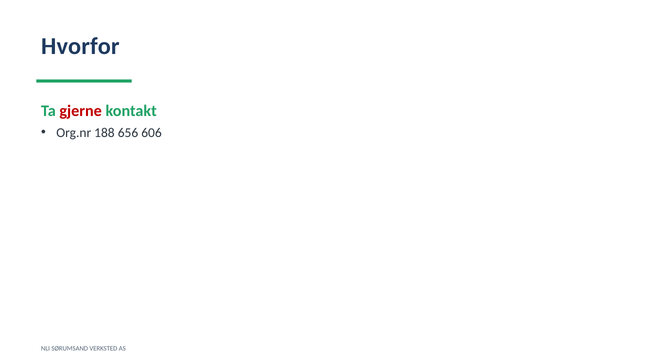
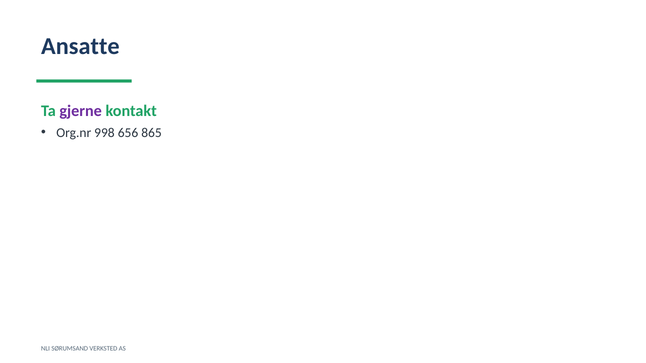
Hvorfor: Hvorfor -> Ansatte
gjerne colour: red -> purple
188: 188 -> 998
606: 606 -> 865
